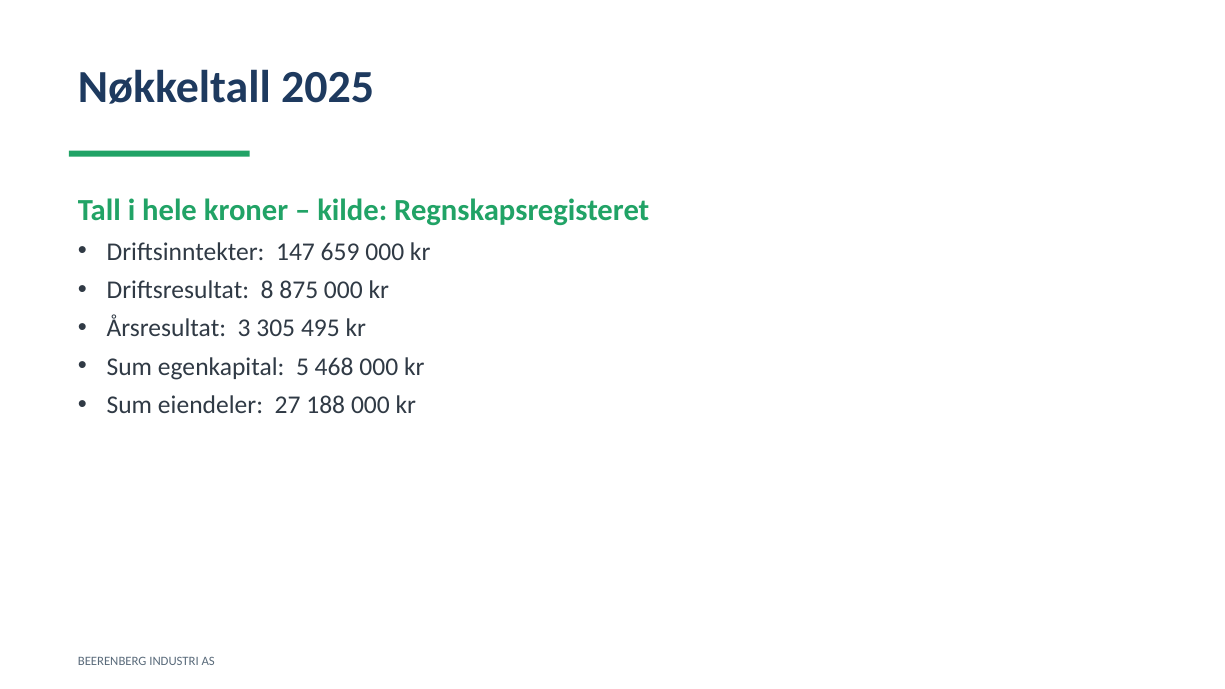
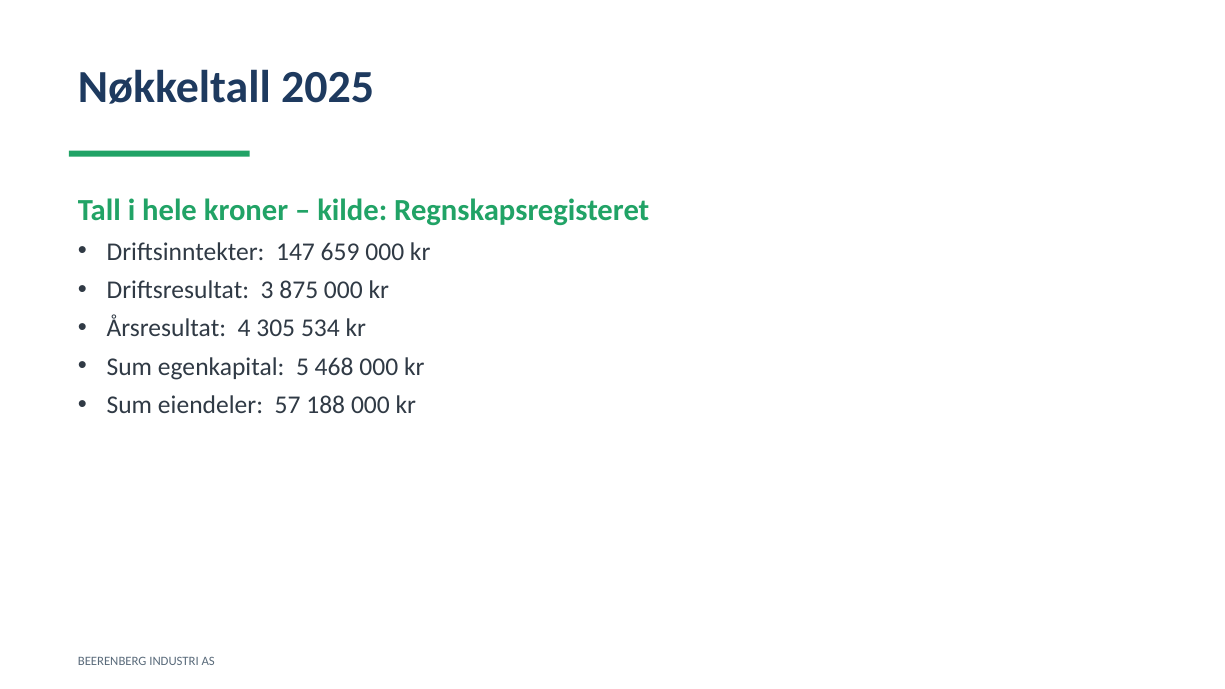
8: 8 -> 3
3: 3 -> 4
495: 495 -> 534
27: 27 -> 57
